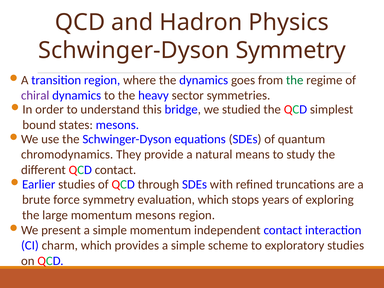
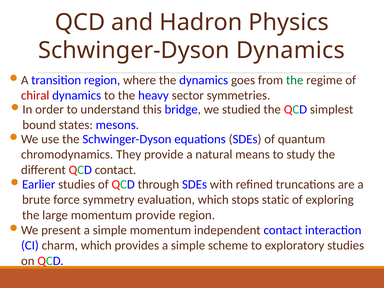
Schwinger-Dyson Symmetry: Symmetry -> Dynamics
chiral colour: purple -> red
years: years -> static
momentum mesons: mesons -> provide
